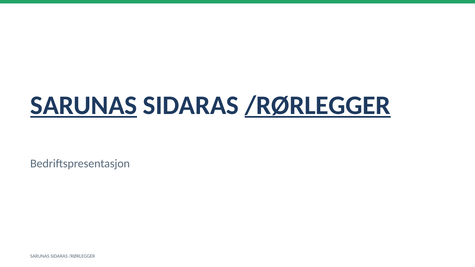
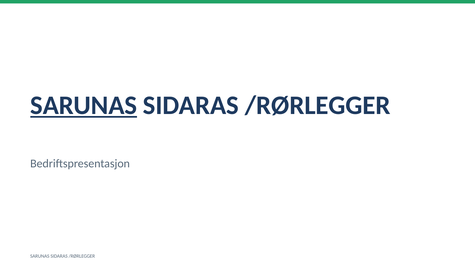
/RØRLEGGER at (318, 105) underline: present -> none
